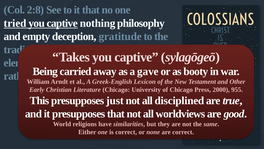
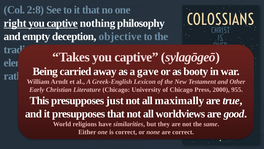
tried: tried -> right
gratitude: gratitude -> objective
disciplined: disciplined -> maximally
